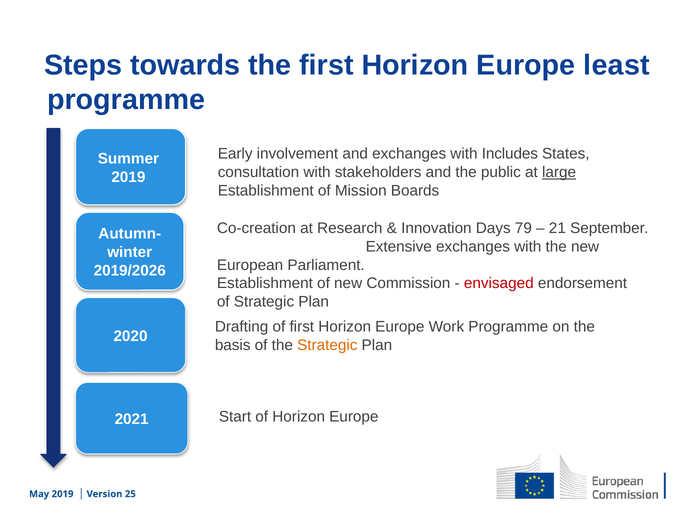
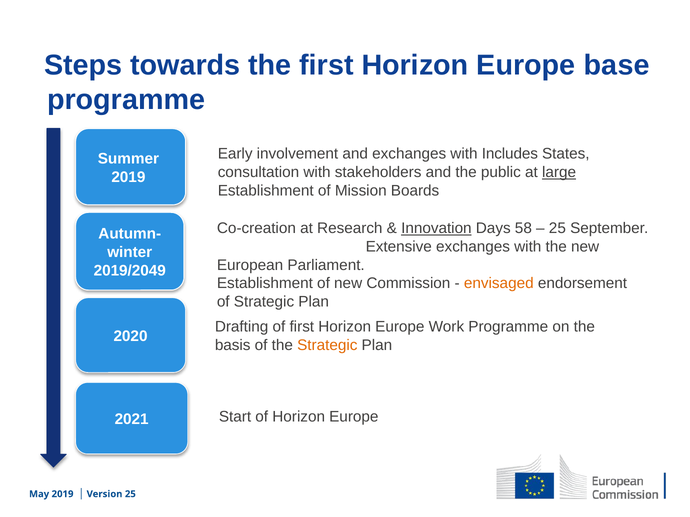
least: least -> base
Innovation underline: none -> present
79: 79 -> 58
21 at (557, 228): 21 -> 25
2019/2026: 2019/2026 -> 2019/2049
envisaged colour: red -> orange
